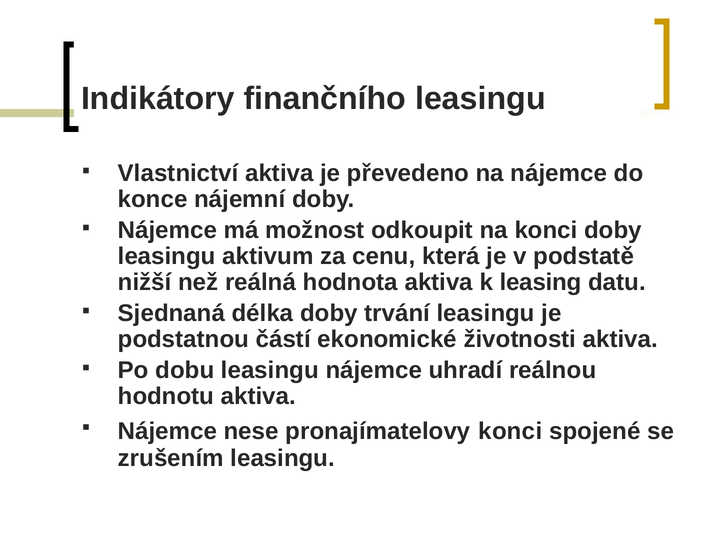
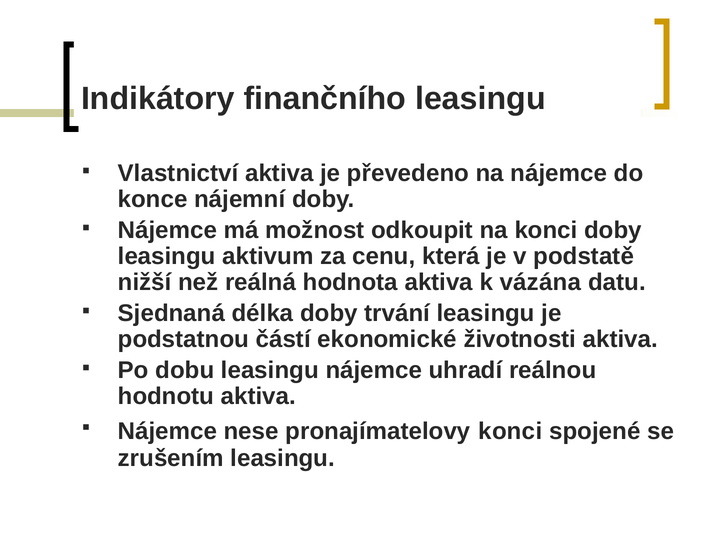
leasing: leasing -> vázána
